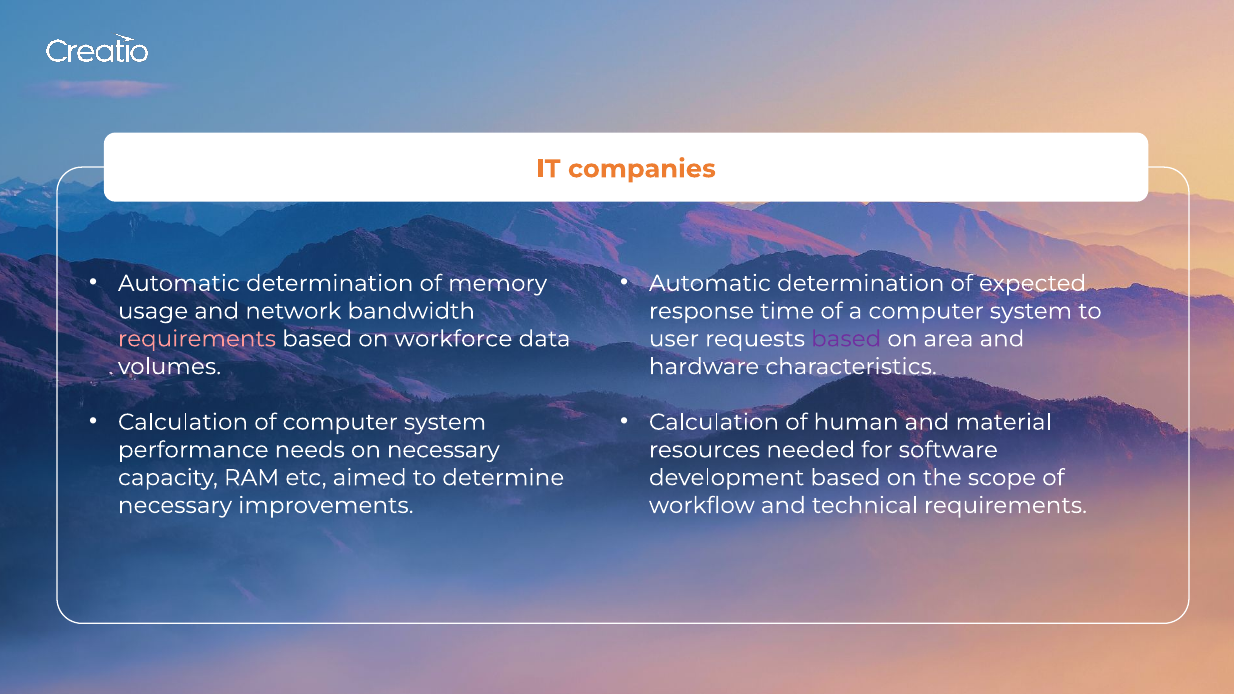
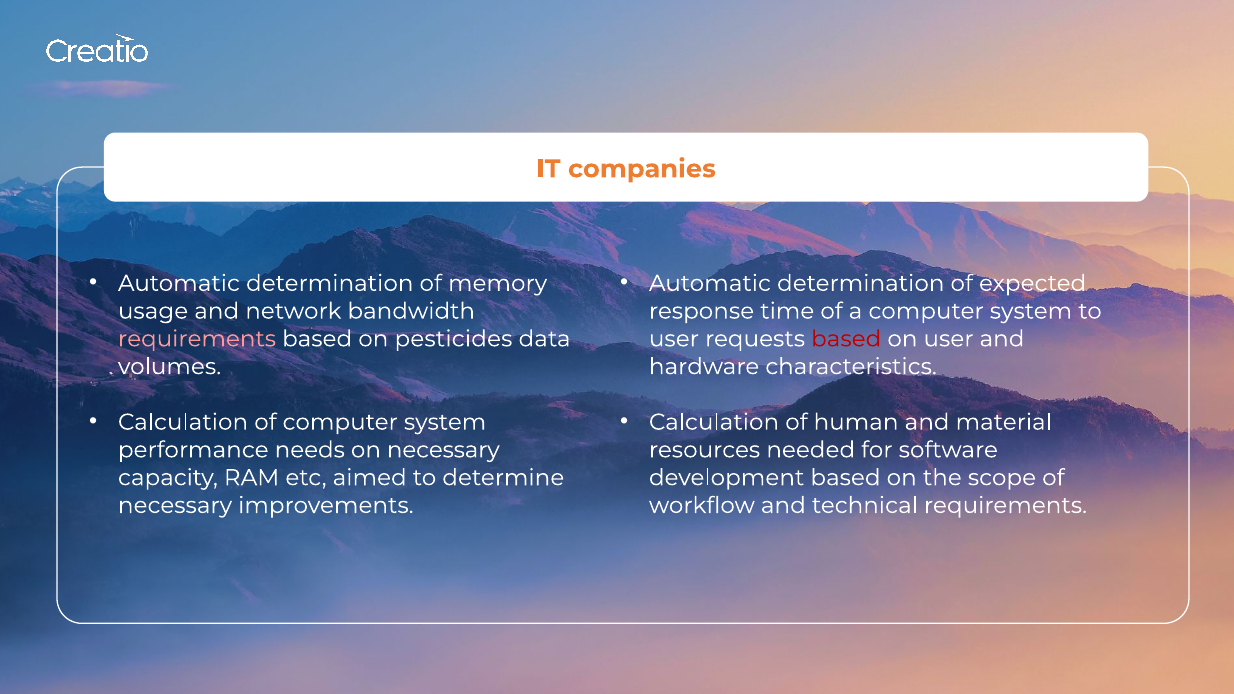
workforce: workforce -> pesticides
based at (846, 339) colour: purple -> red
on area: area -> user
